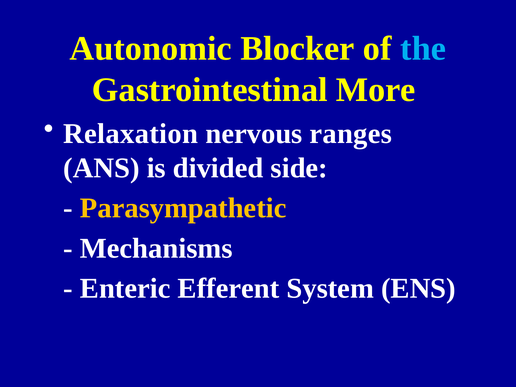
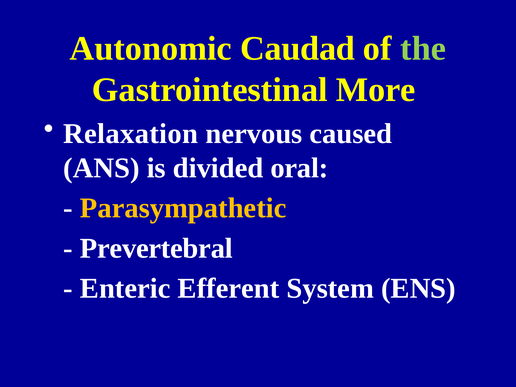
Blocker: Blocker -> Caudad
the colour: light blue -> light green
ranges: ranges -> caused
side: side -> oral
Mechanisms: Mechanisms -> Prevertebral
